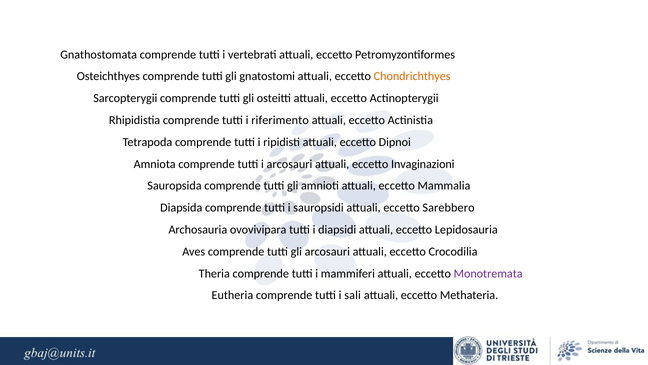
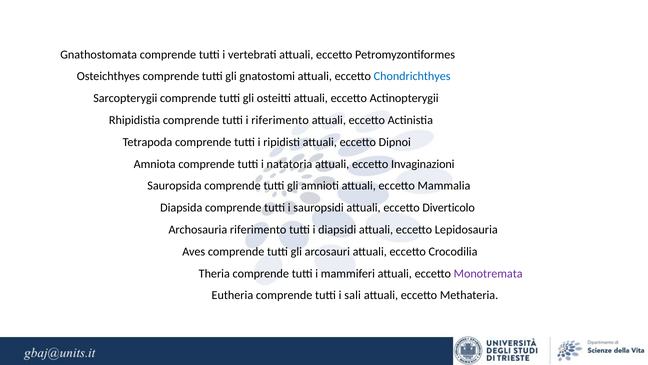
Chondrichthyes colour: orange -> blue
i arcosauri: arcosauri -> natatoria
Sarebbero: Sarebbero -> Diverticolo
Archosauria ovovivipara: ovovivipara -> riferimento
